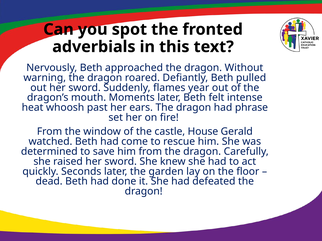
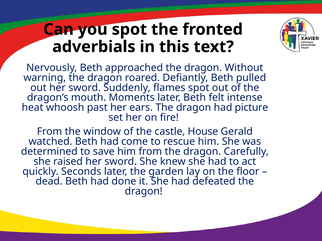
flames year: year -> spot
phrase: phrase -> picture
